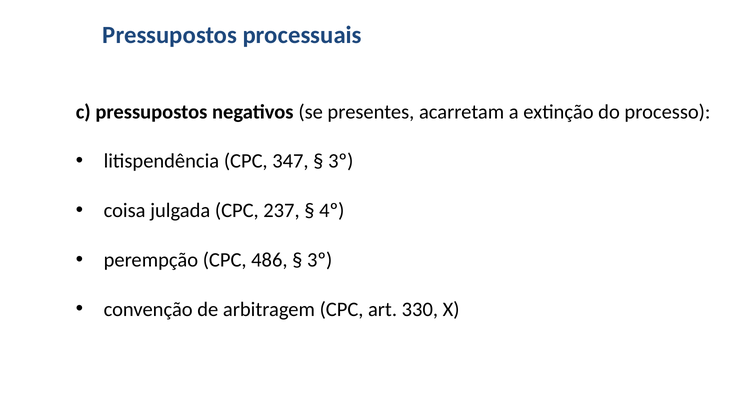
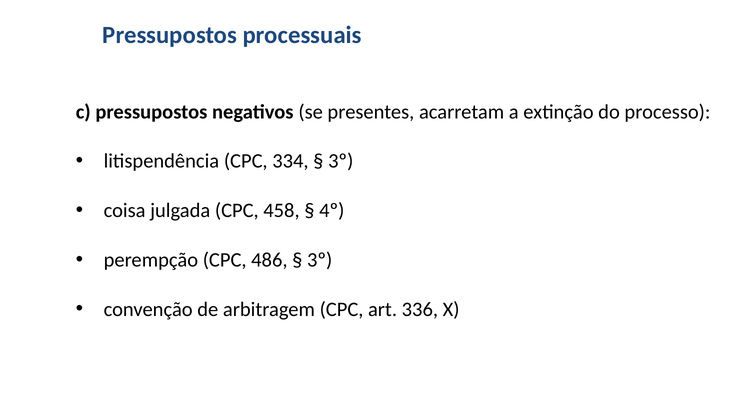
347: 347 -> 334
237: 237 -> 458
330: 330 -> 336
